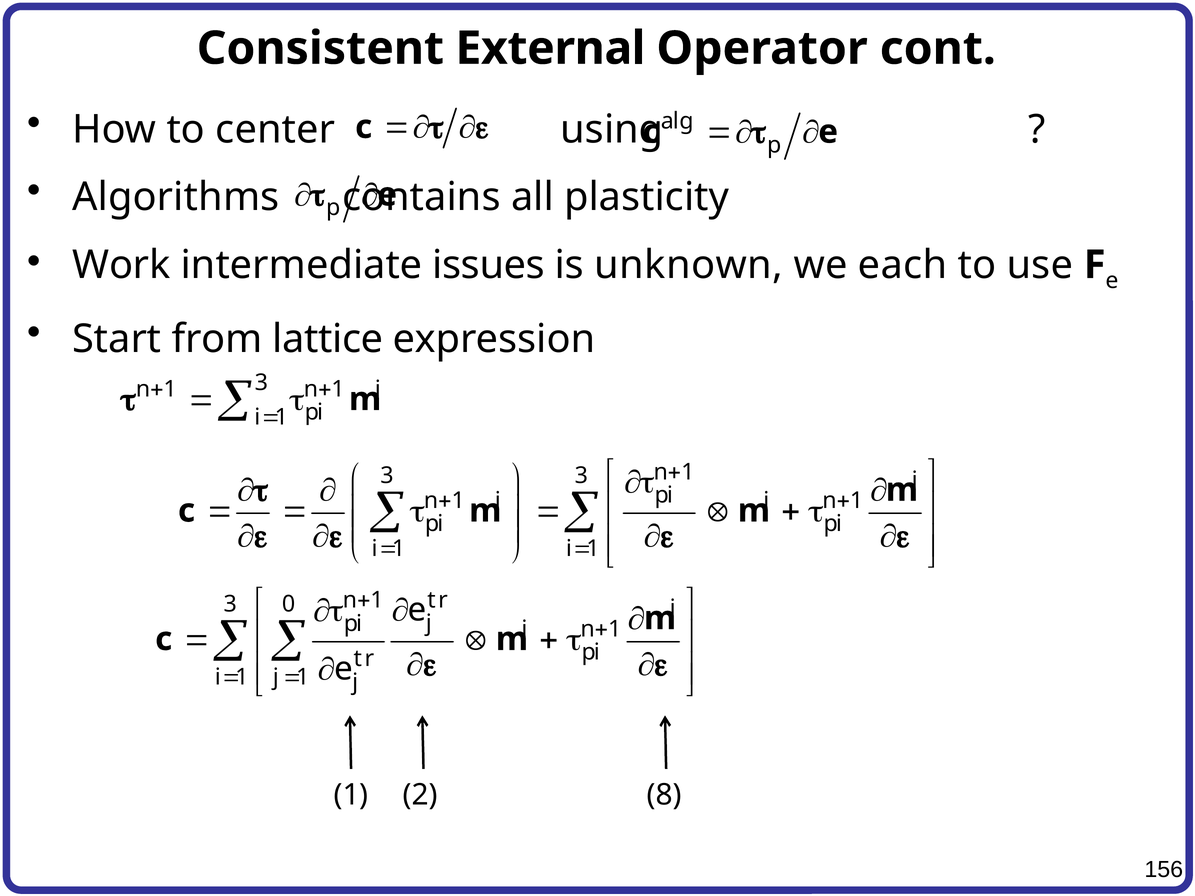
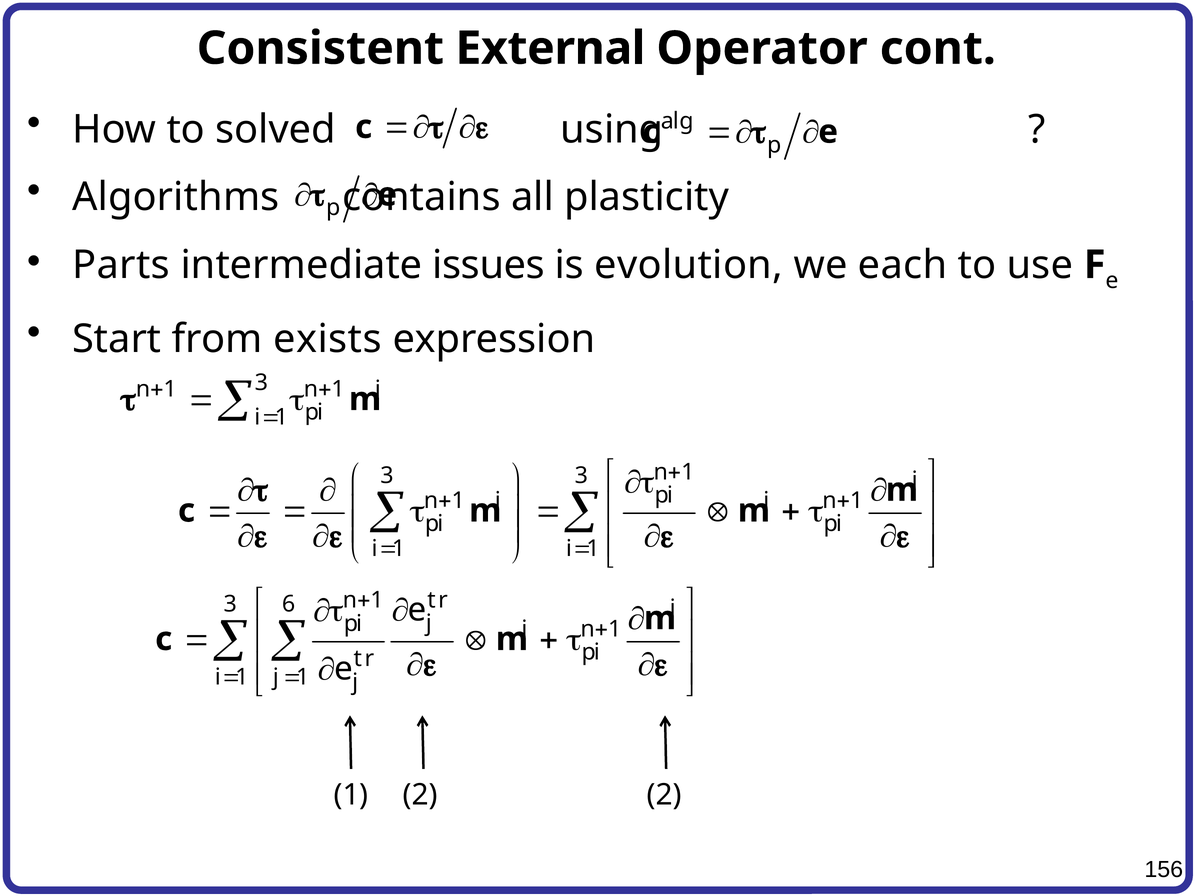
center: center -> solved
Work: Work -> Parts
unknown: unknown -> evolution
lattice: lattice -> exists
0: 0 -> 6
2 8: 8 -> 2
